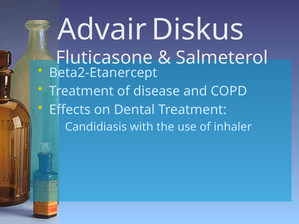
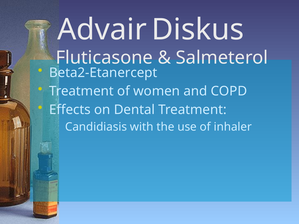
disease: disease -> women
